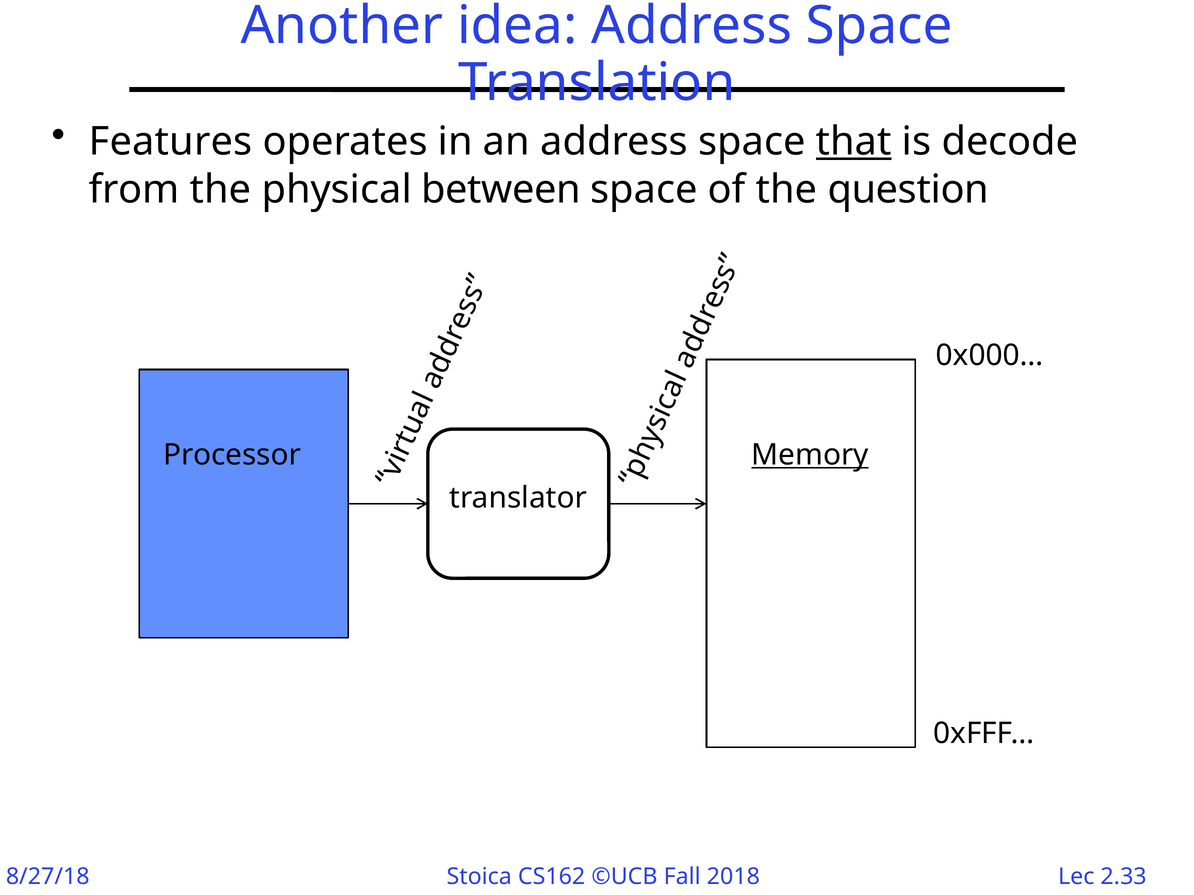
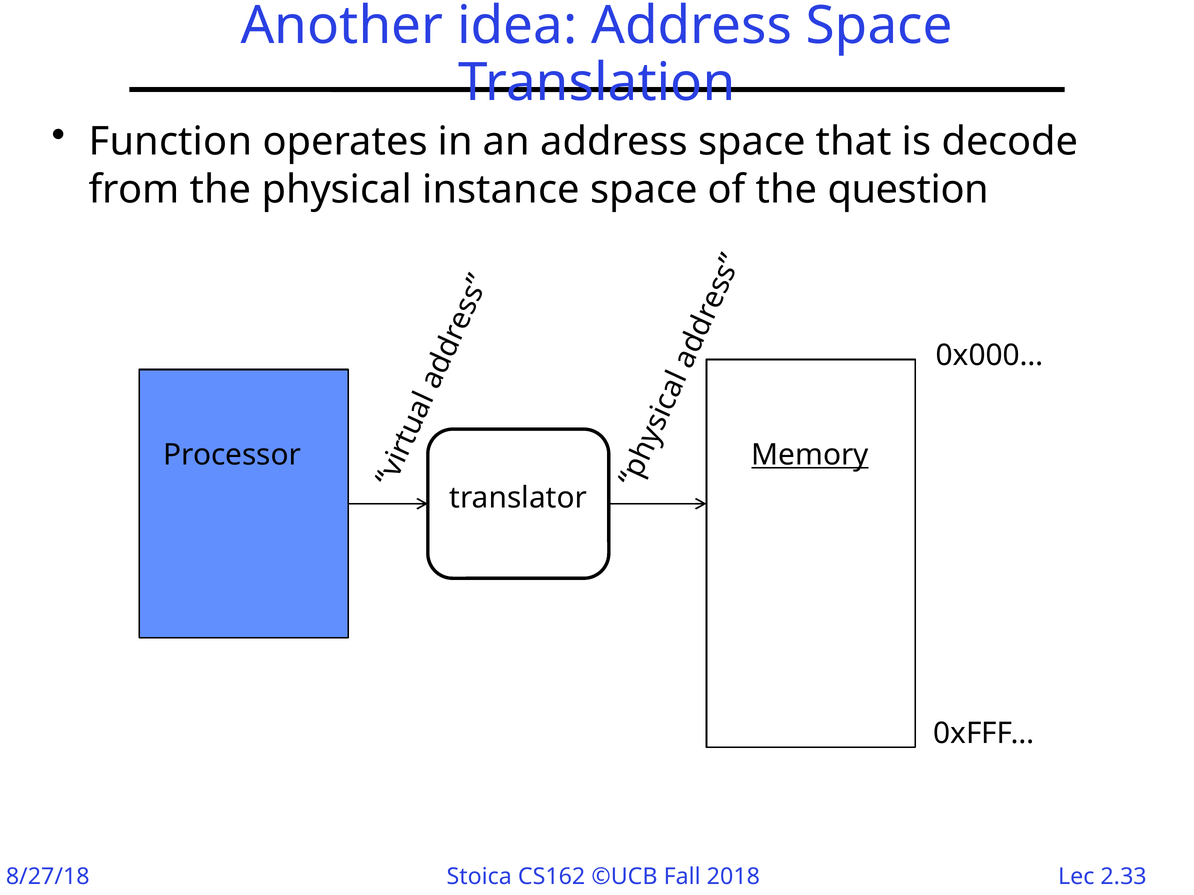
Features: Features -> Function
that underline: present -> none
between: between -> instance
